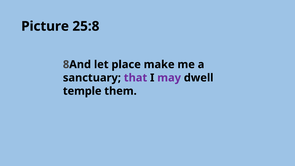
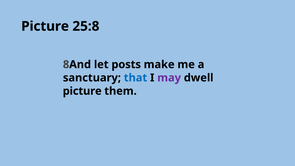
place: place -> posts
that colour: purple -> blue
temple at (82, 91): temple -> picture
